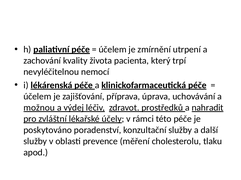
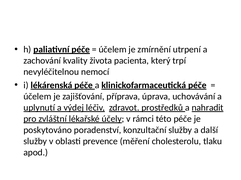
možnou: možnou -> uplynutí
